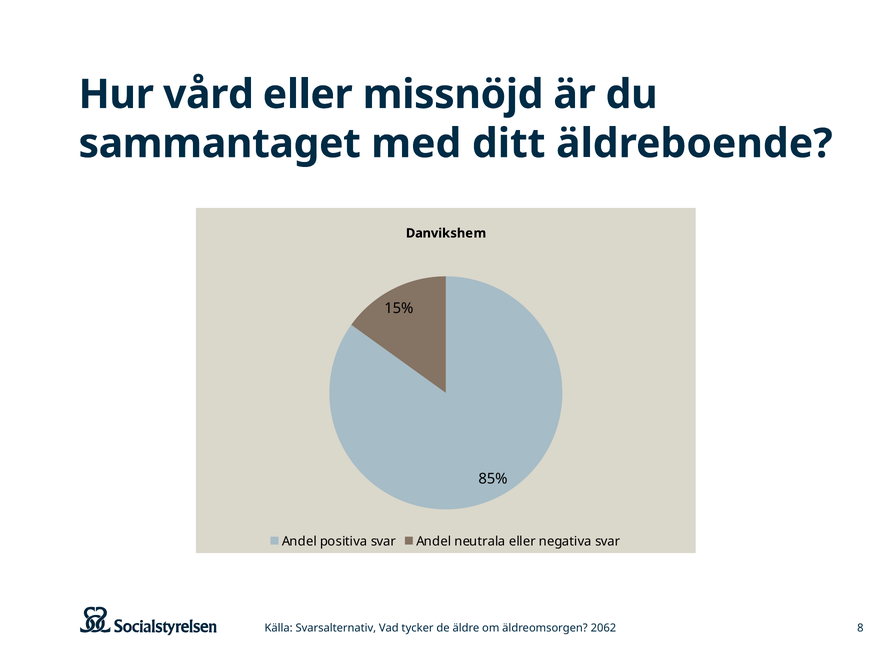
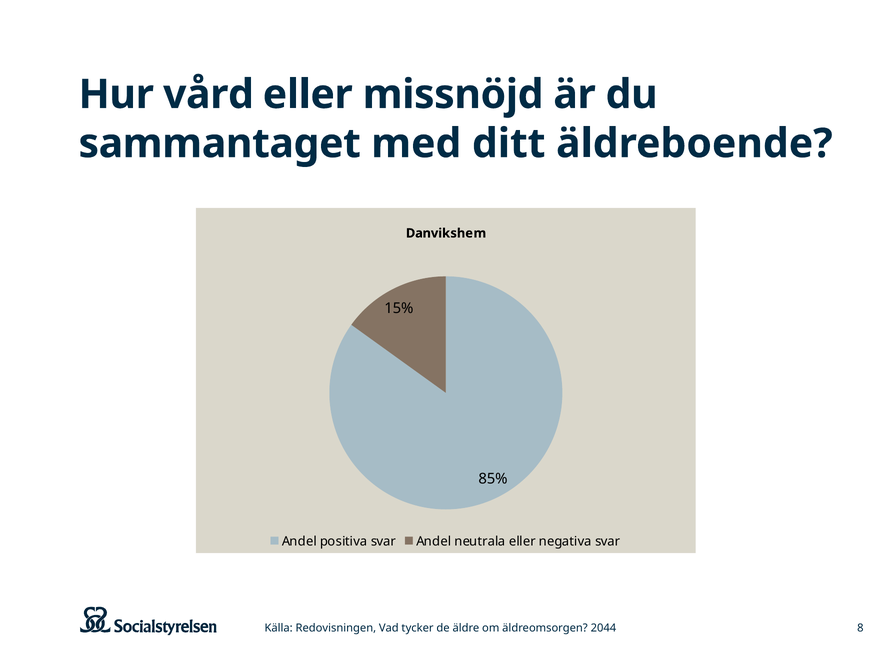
Svarsalternativ: Svarsalternativ -> Redovisningen
2062: 2062 -> 2044
